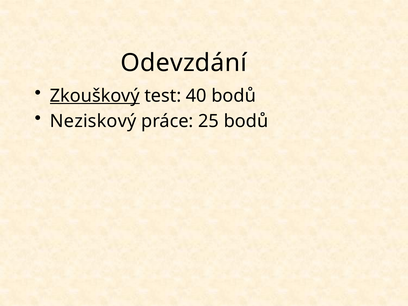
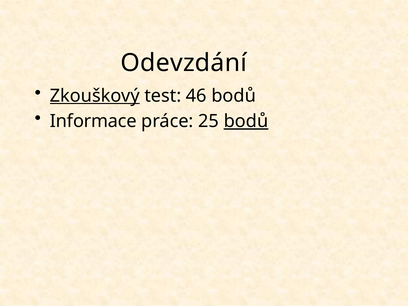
40: 40 -> 46
Neziskový: Neziskový -> Informace
bodů at (246, 121) underline: none -> present
